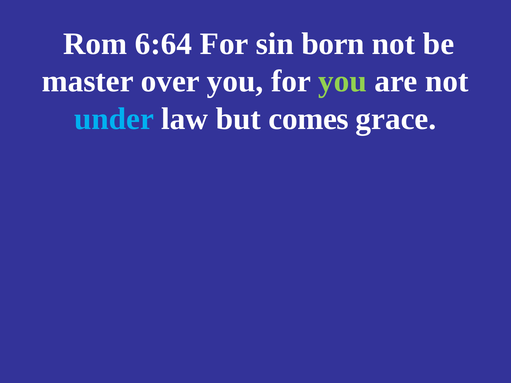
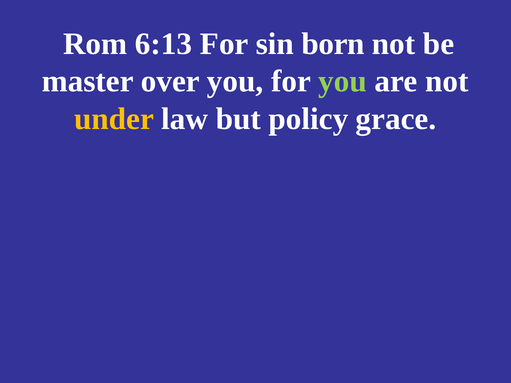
6:64: 6:64 -> 6:13
under colour: light blue -> yellow
comes: comes -> policy
